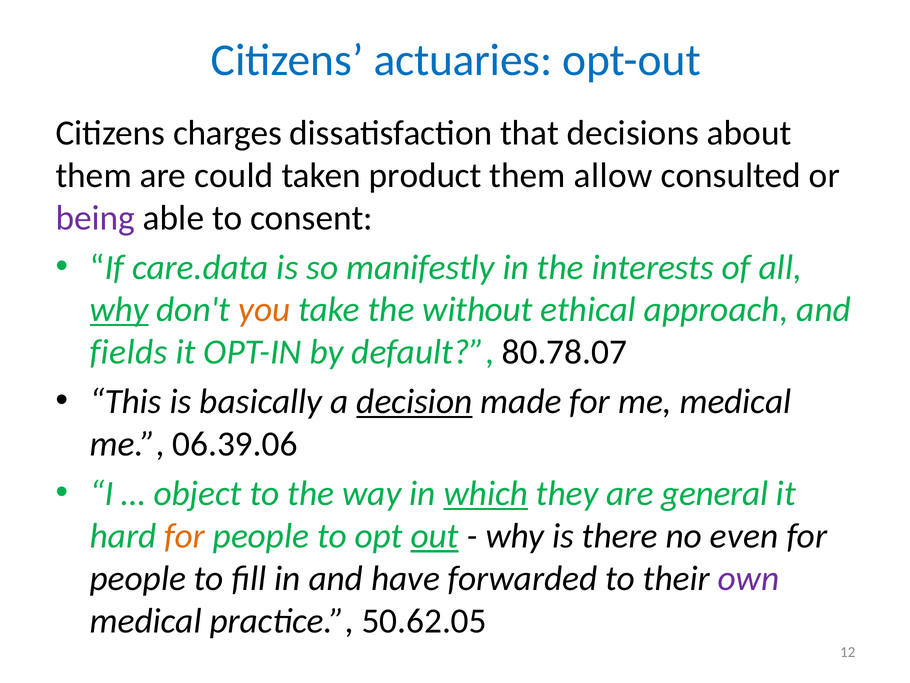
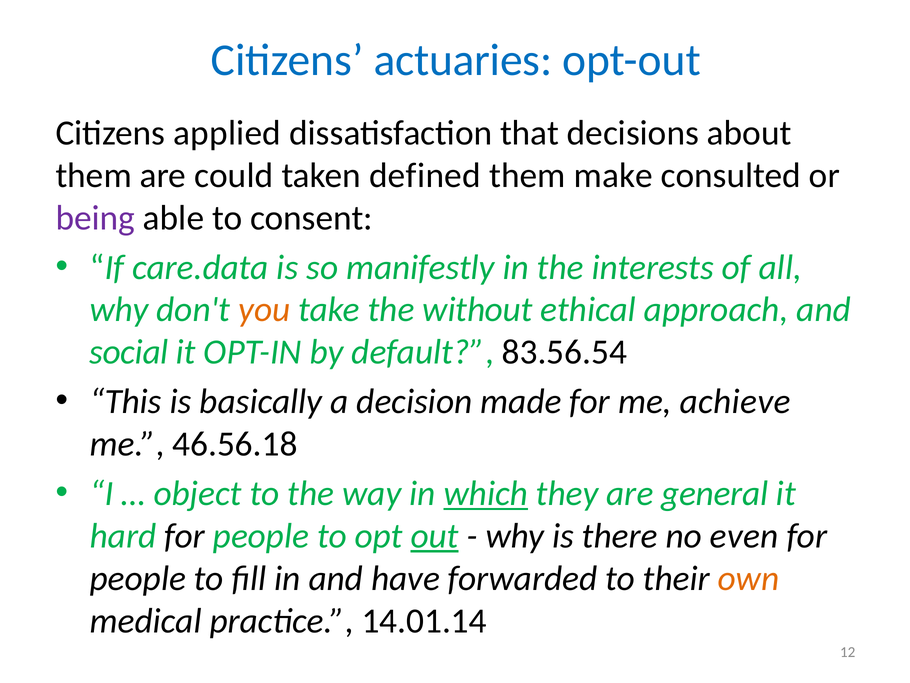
charges: charges -> applied
product: product -> defined
allow: allow -> make
why at (119, 310) underline: present -> none
fields: fields -> social
80.78.07: 80.78.07 -> 83.56.54
decision underline: present -> none
me medical: medical -> achieve
06.39.06: 06.39.06 -> 46.56.18
for at (185, 536) colour: orange -> black
own colour: purple -> orange
50.62.05: 50.62.05 -> 14.01.14
